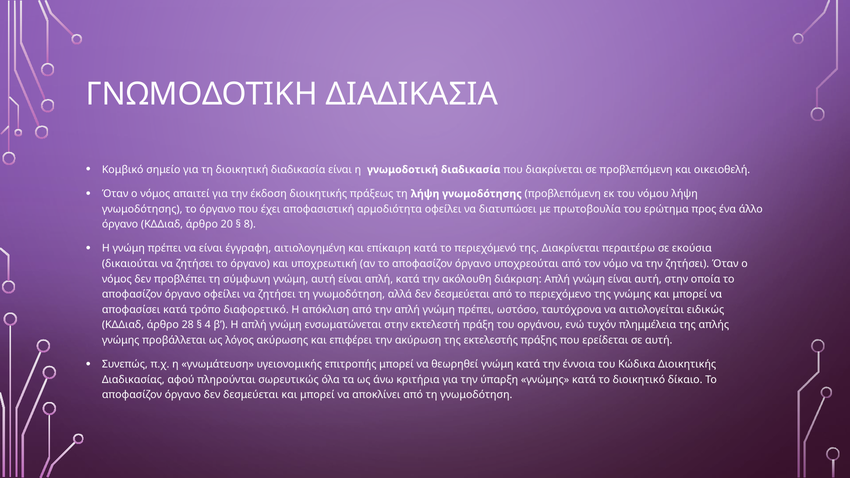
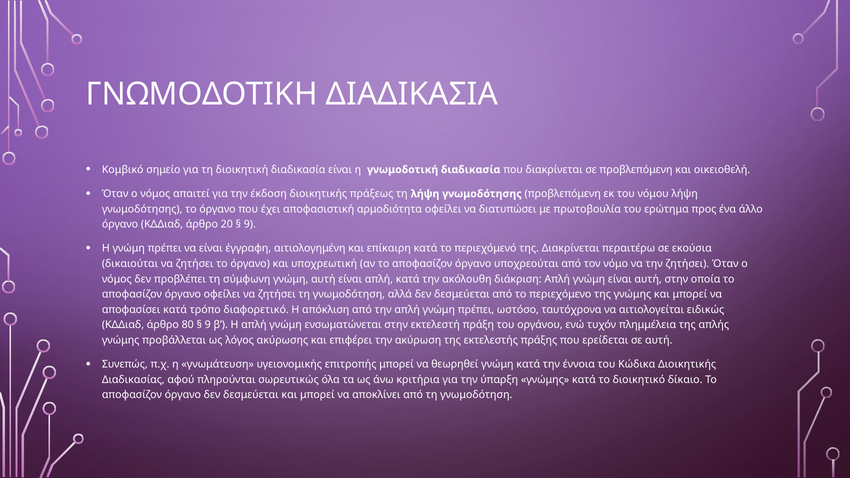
8 at (250, 224): 8 -> 9
28: 28 -> 80
4 at (208, 325): 4 -> 9
